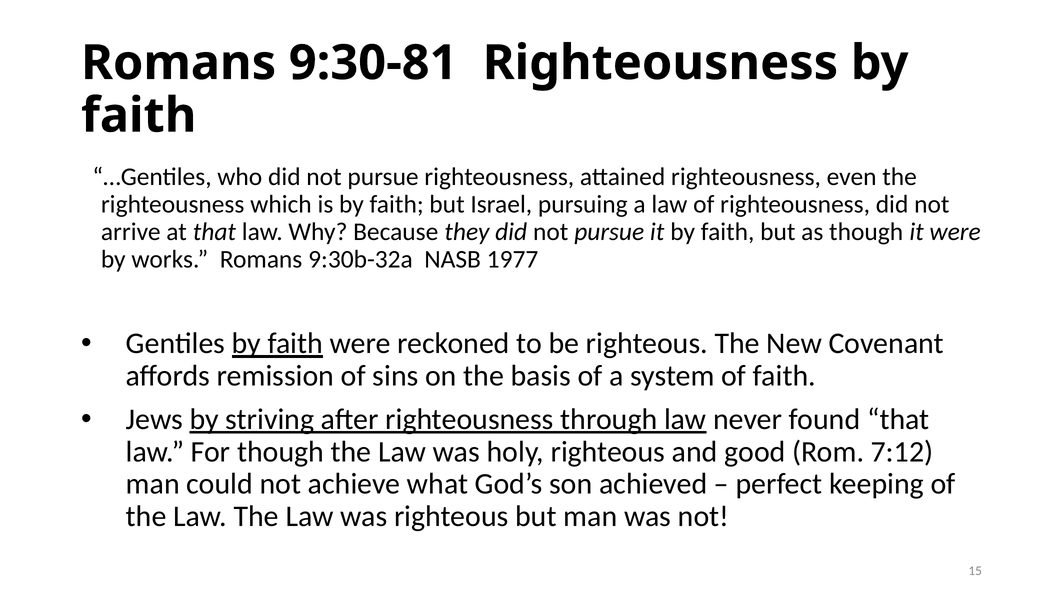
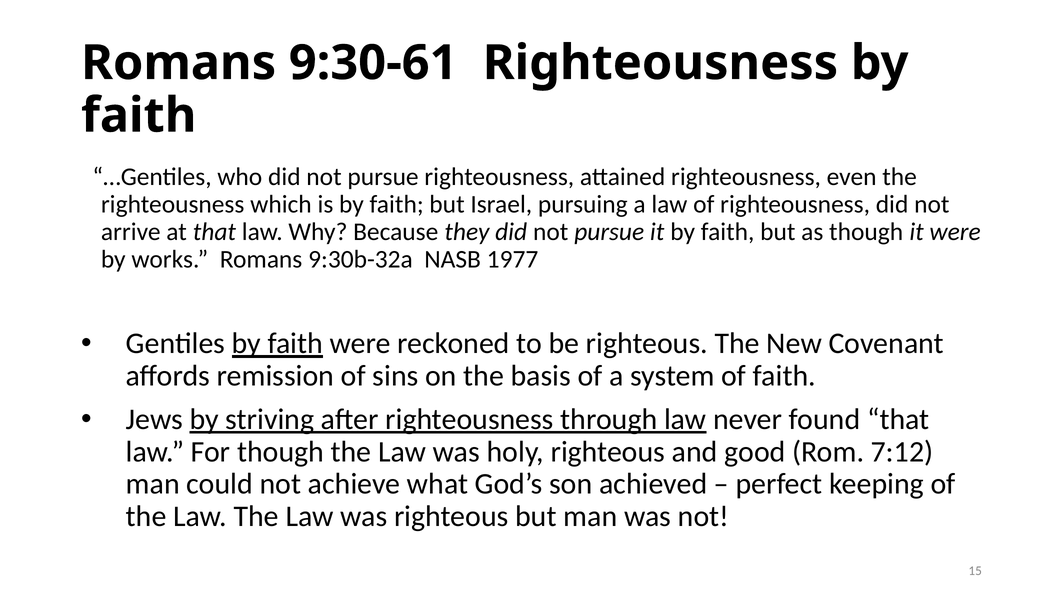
9:30-81: 9:30-81 -> 9:30-61
